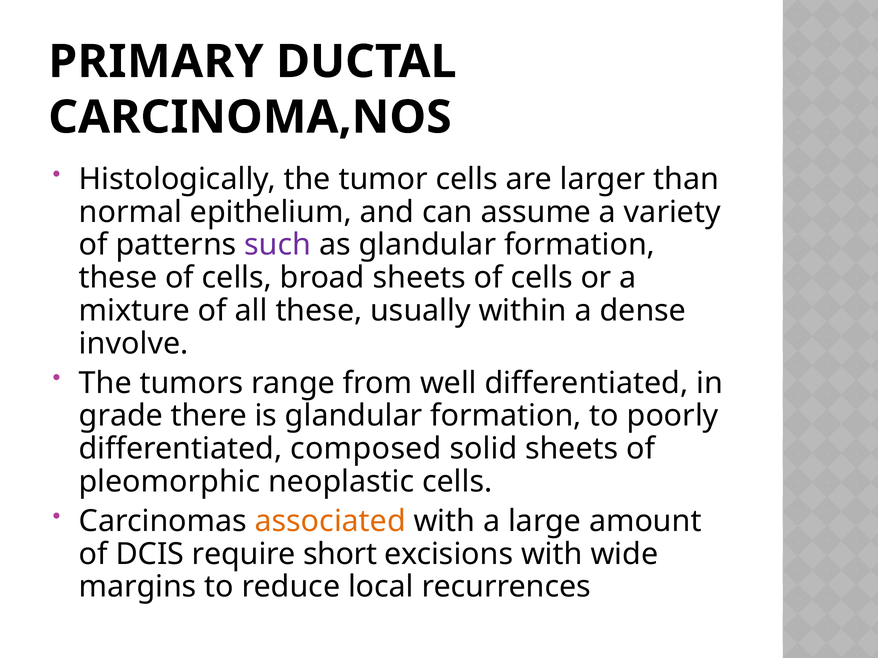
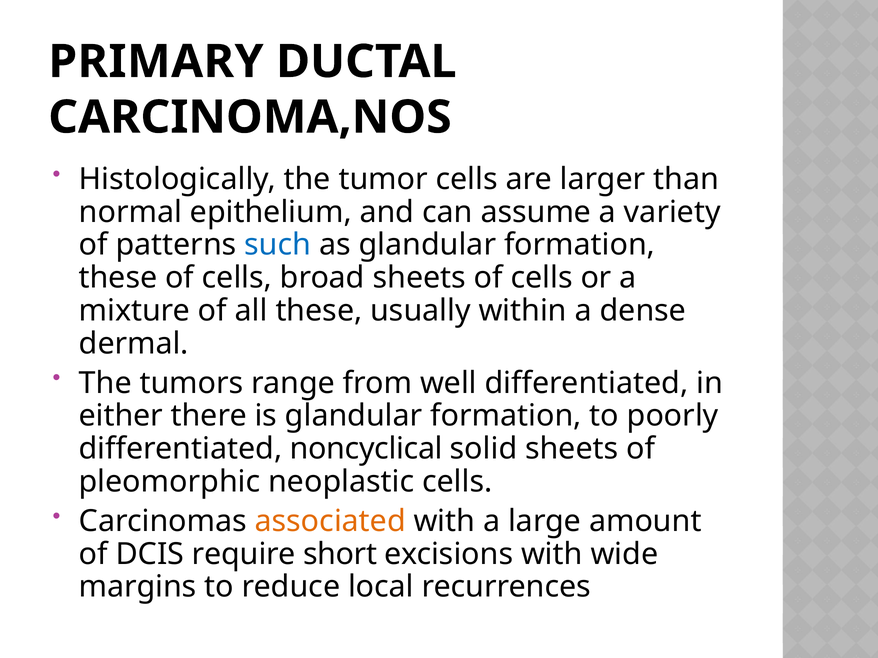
such colour: purple -> blue
involve: involve -> dermal
grade: grade -> either
composed: composed -> noncyclical
